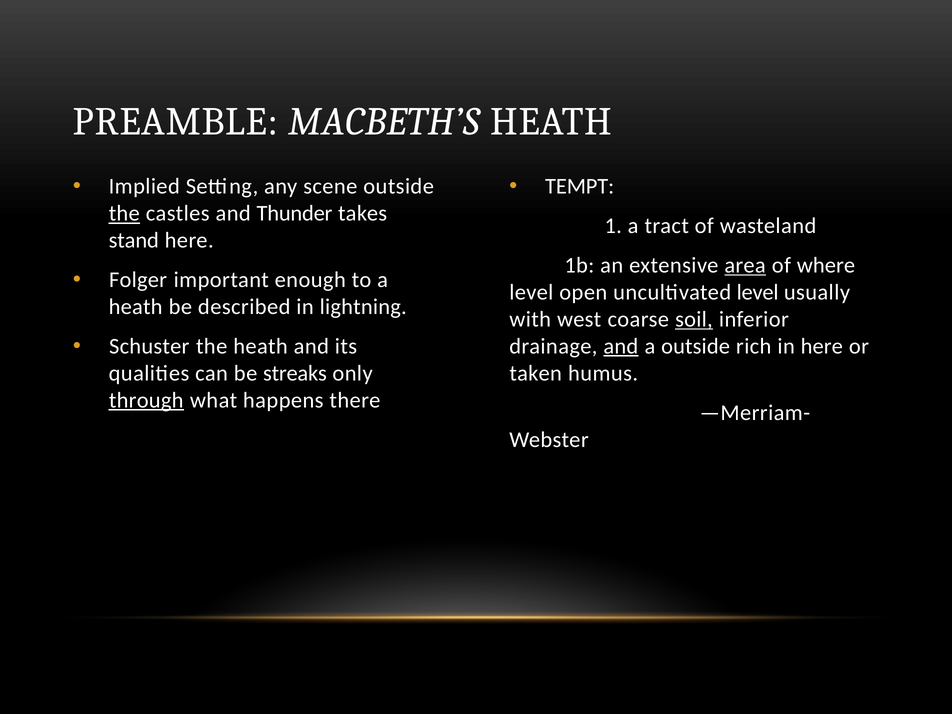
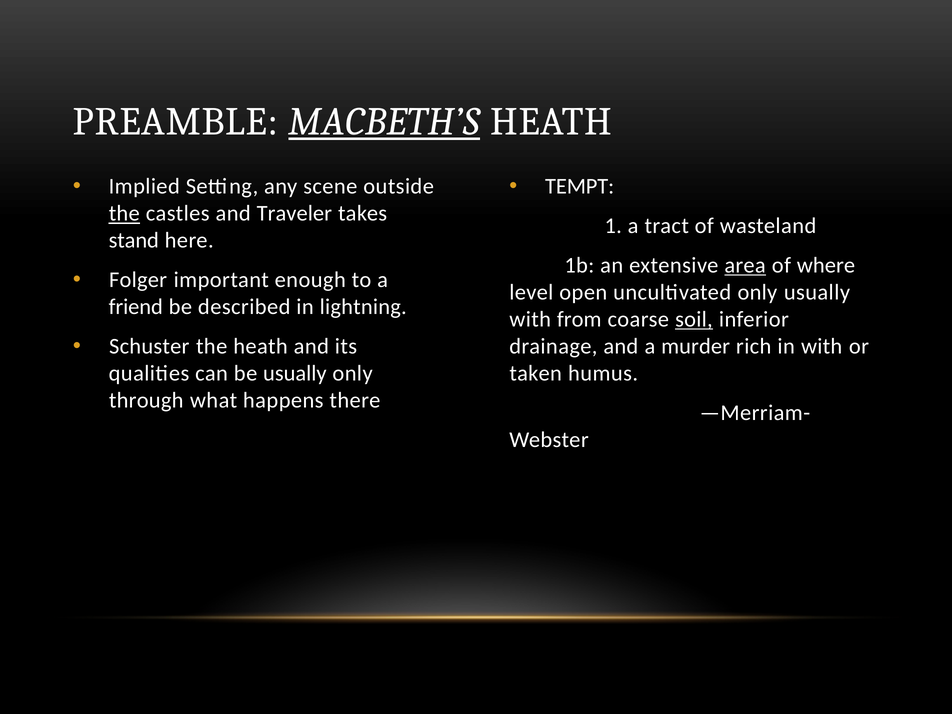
MACBETH’S underline: none -> present
Thunder: Thunder -> Traveler
uncultivated level: level -> only
heath at (136, 307): heath -> friend
west: west -> from
and at (621, 346) underline: present -> none
a outside: outside -> murder
in here: here -> with
be streaks: streaks -> usually
through underline: present -> none
